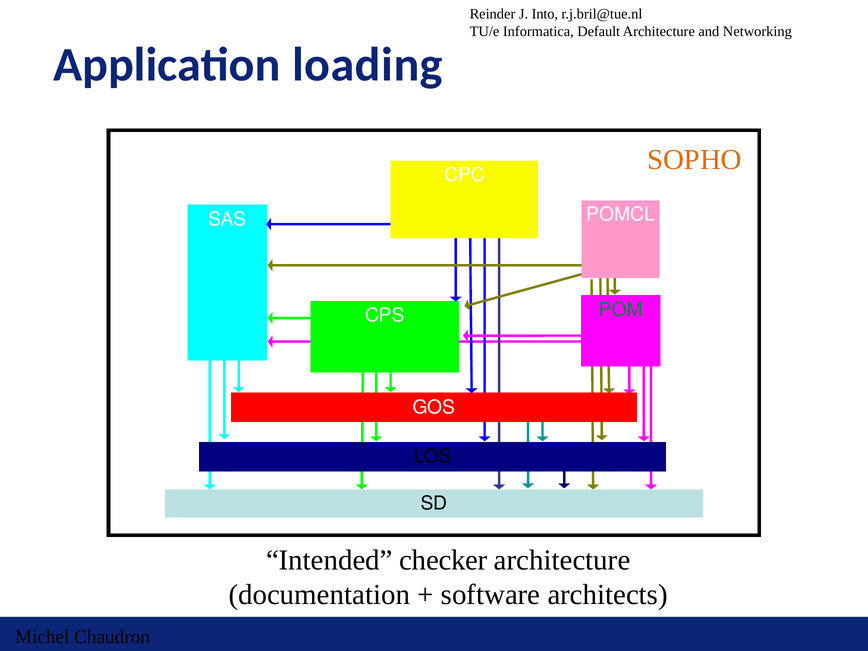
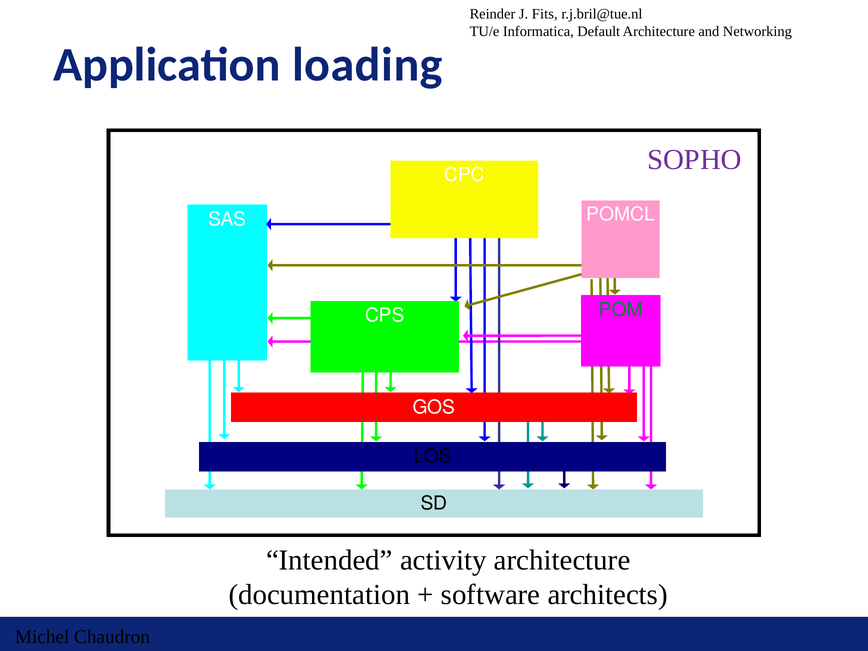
Into: Into -> Fits
SOPHO colour: orange -> purple
checker: checker -> activity
